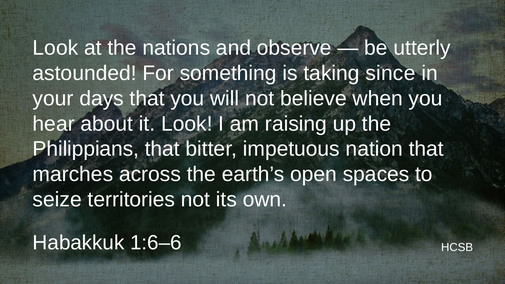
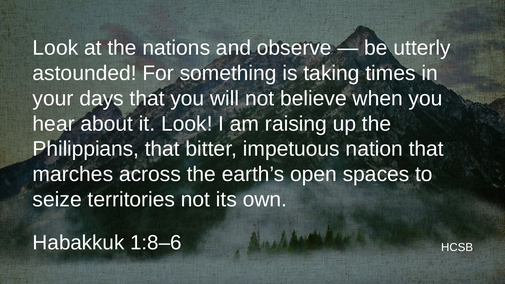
since: since -> times
1:6–6: 1:6–6 -> 1:8–6
